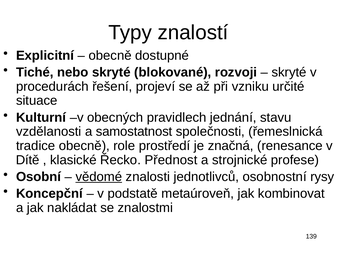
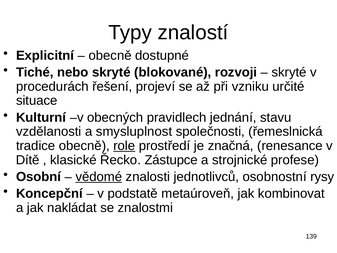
samostatnost: samostatnost -> smysluplnost
role underline: none -> present
Přednost: Přednost -> Zástupce
